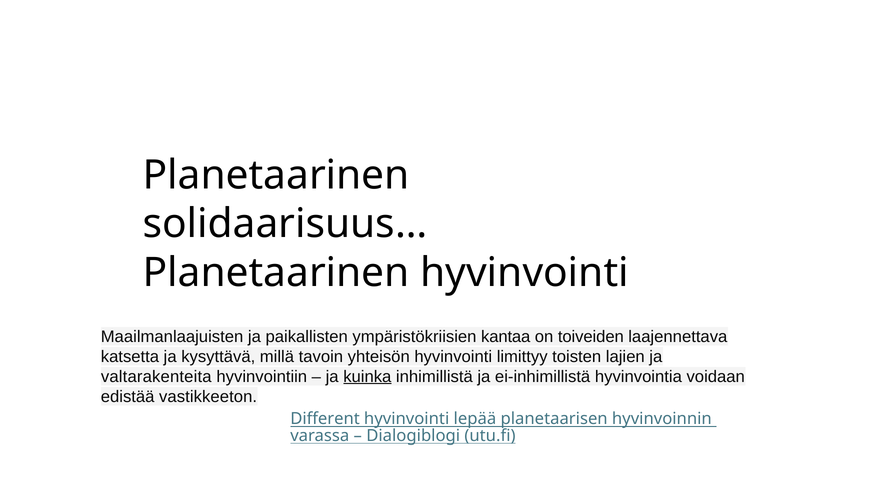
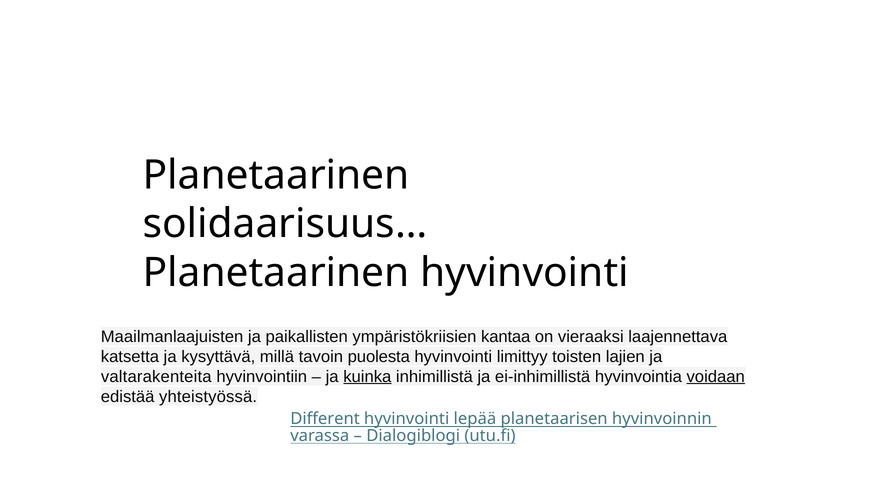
toiveiden: toiveiden -> vieraaksi
yhteisön: yhteisön -> puolesta
voidaan underline: none -> present
vastikkeeton: vastikkeeton -> yhteistyössä
